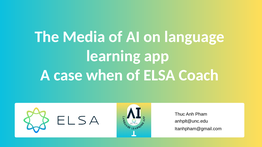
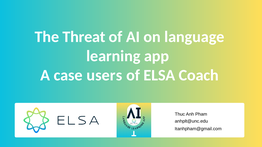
Media: Media -> Threat
when: when -> users
